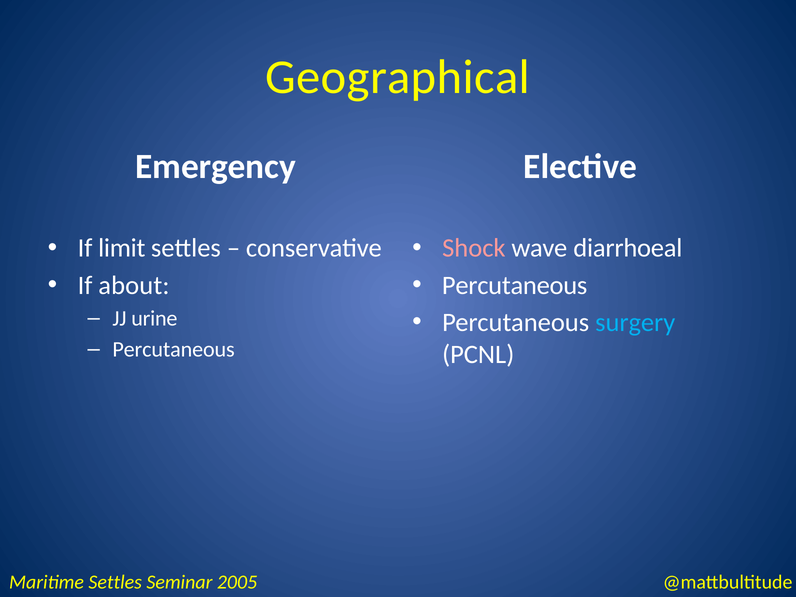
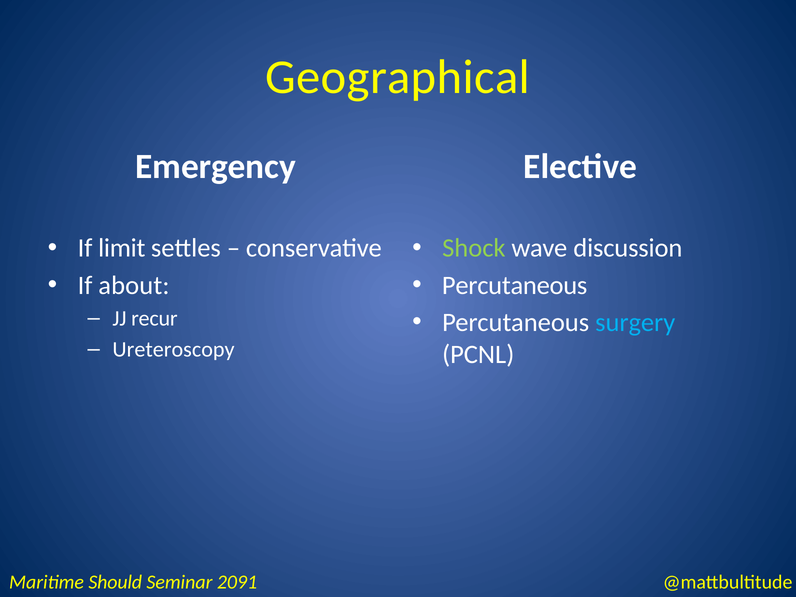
Shock colour: pink -> light green
diarrhoeal: diarrhoeal -> discussion
urine: urine -> recur
Percutaneous at (174, 350): Percutaneous -> Ureteroscopy
Maritime Settles: Settles -> Should
2005: 2005 -> 2091
